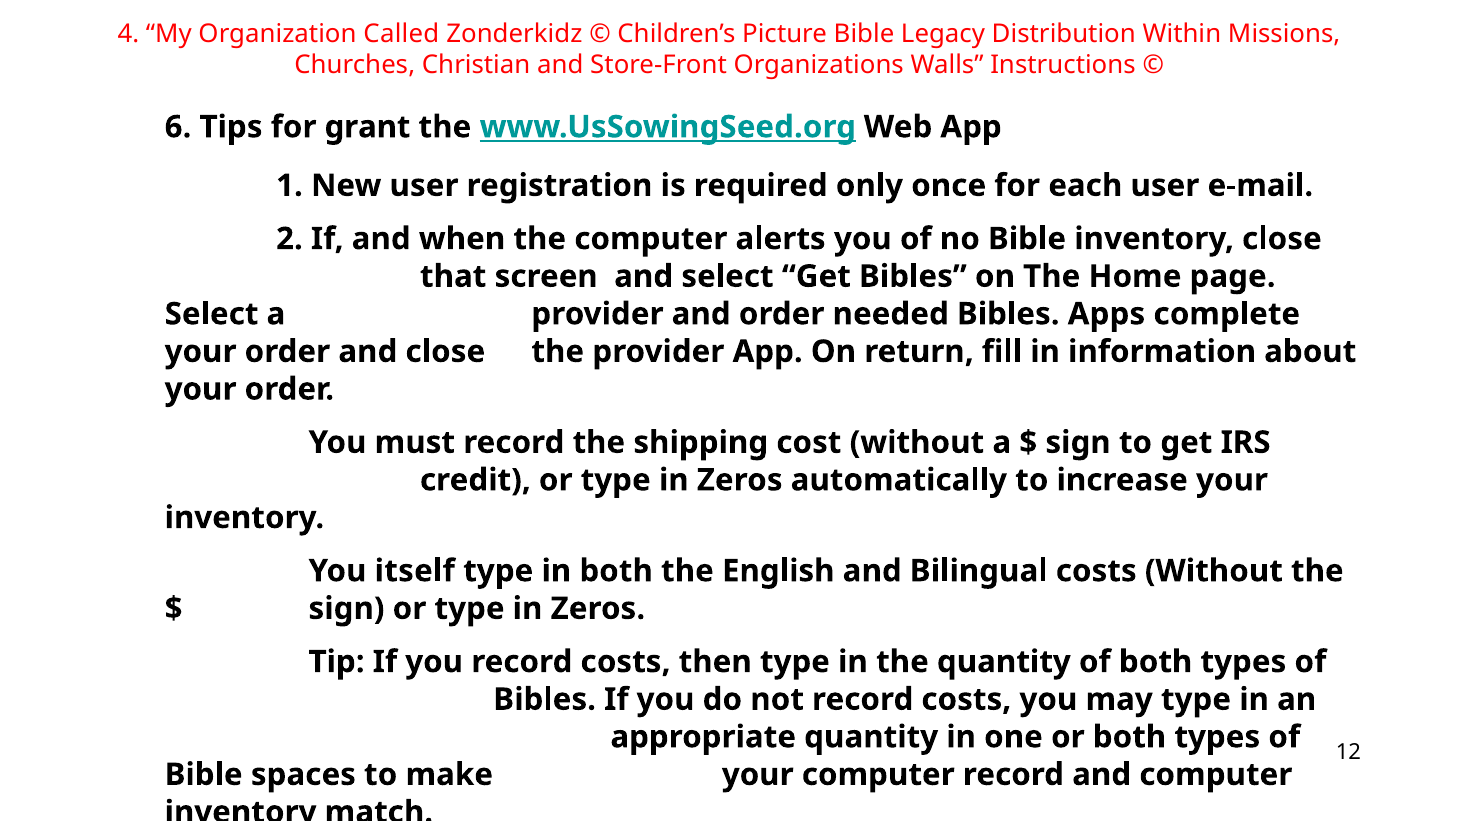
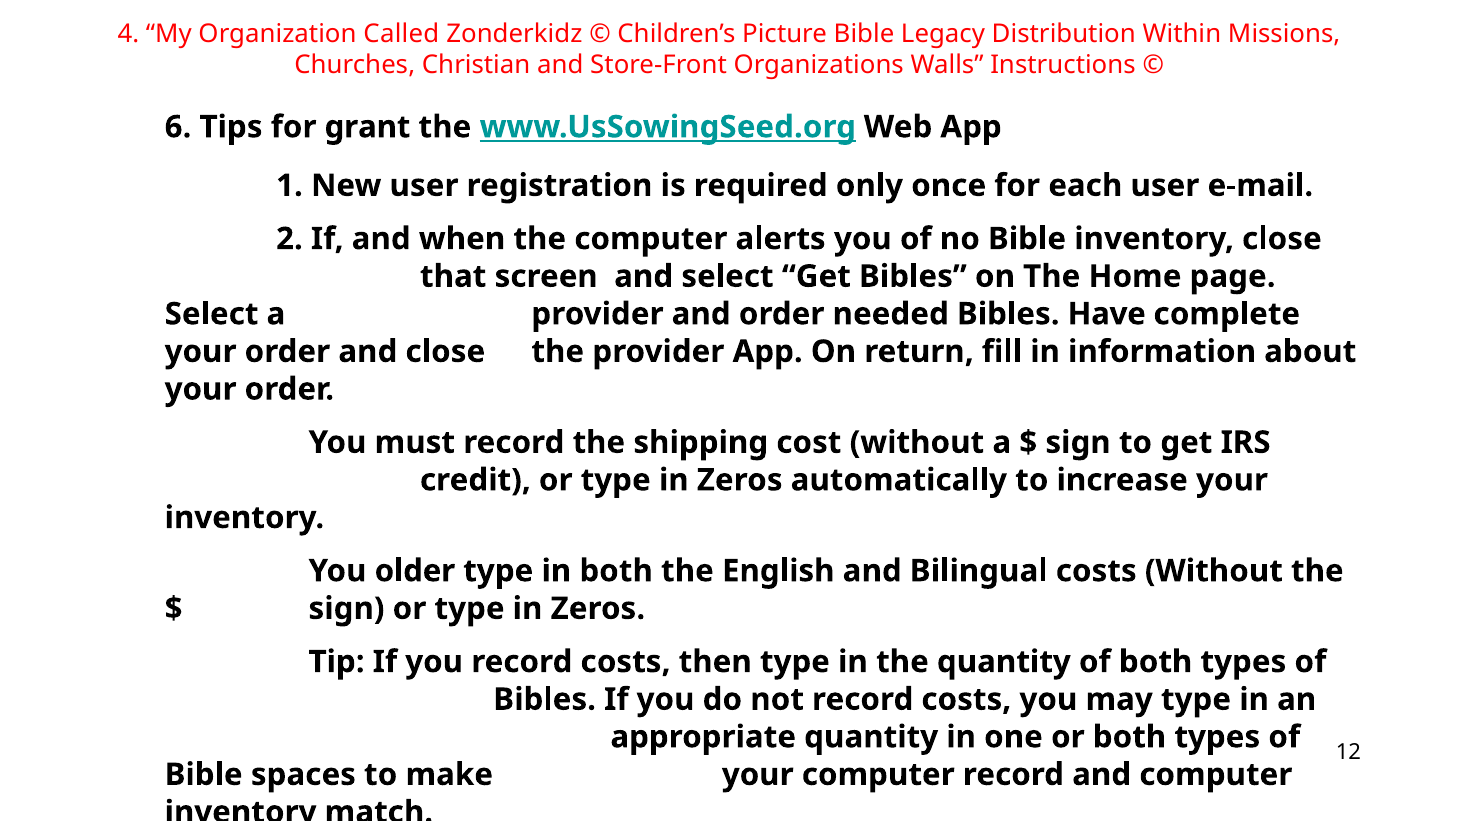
Apps: Apps -> Have
itself: itself -> older
